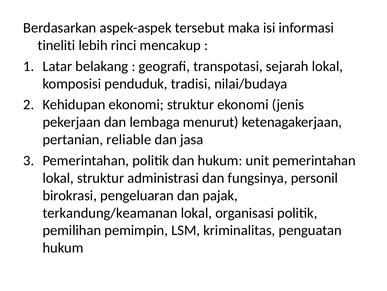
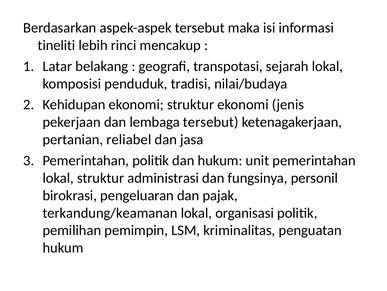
lembaga menurut: menurut -> tersebut
reliable: reliable -> reliabel
